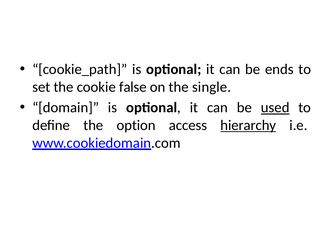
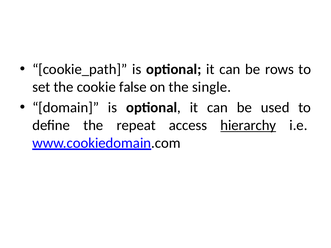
ends: ends -> rows
used underline: present -> none
option: option -> repeat
